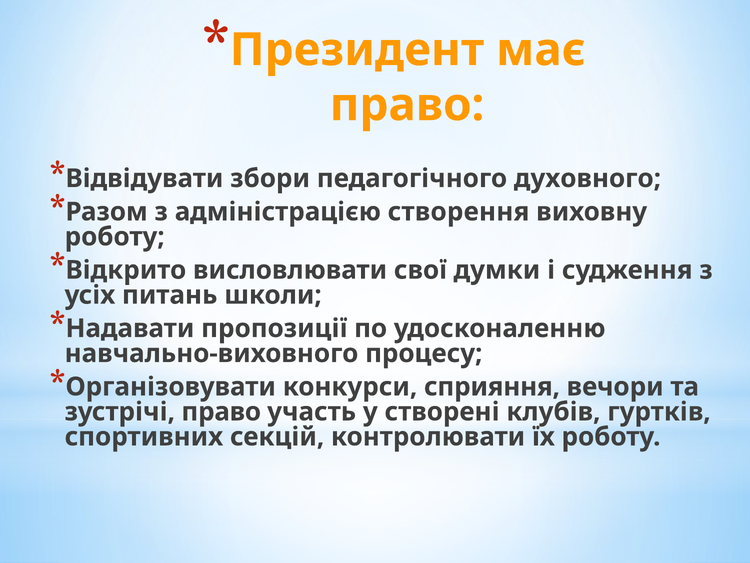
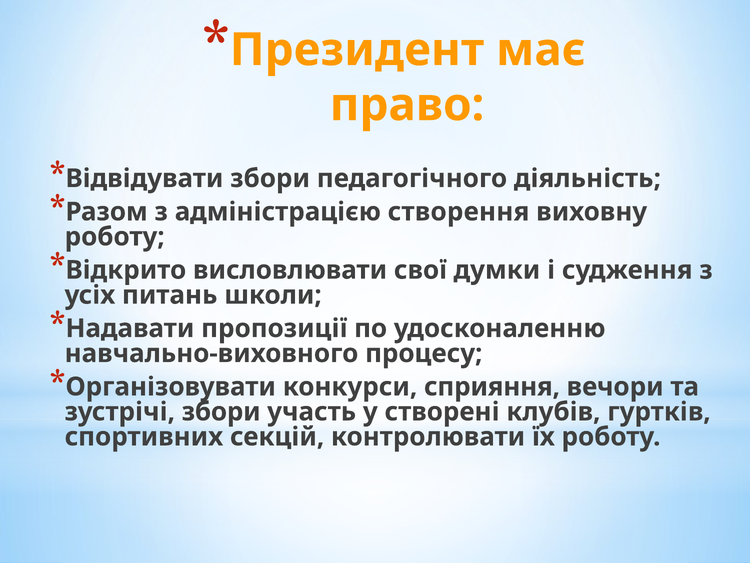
духовного: духовного -> діяльність
зустрічі право: право -> збори
